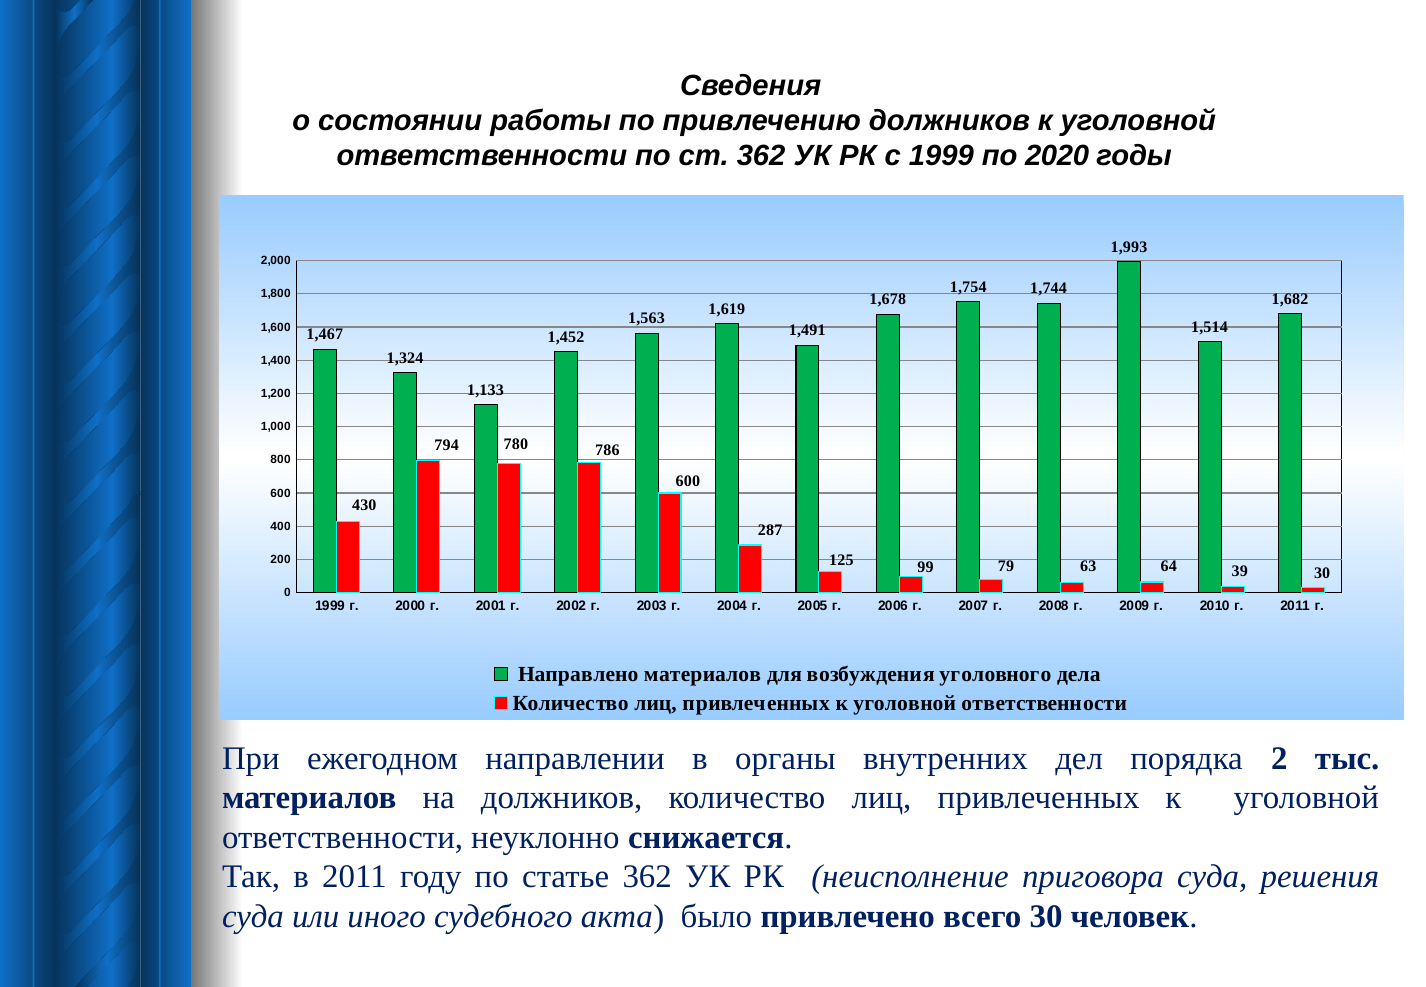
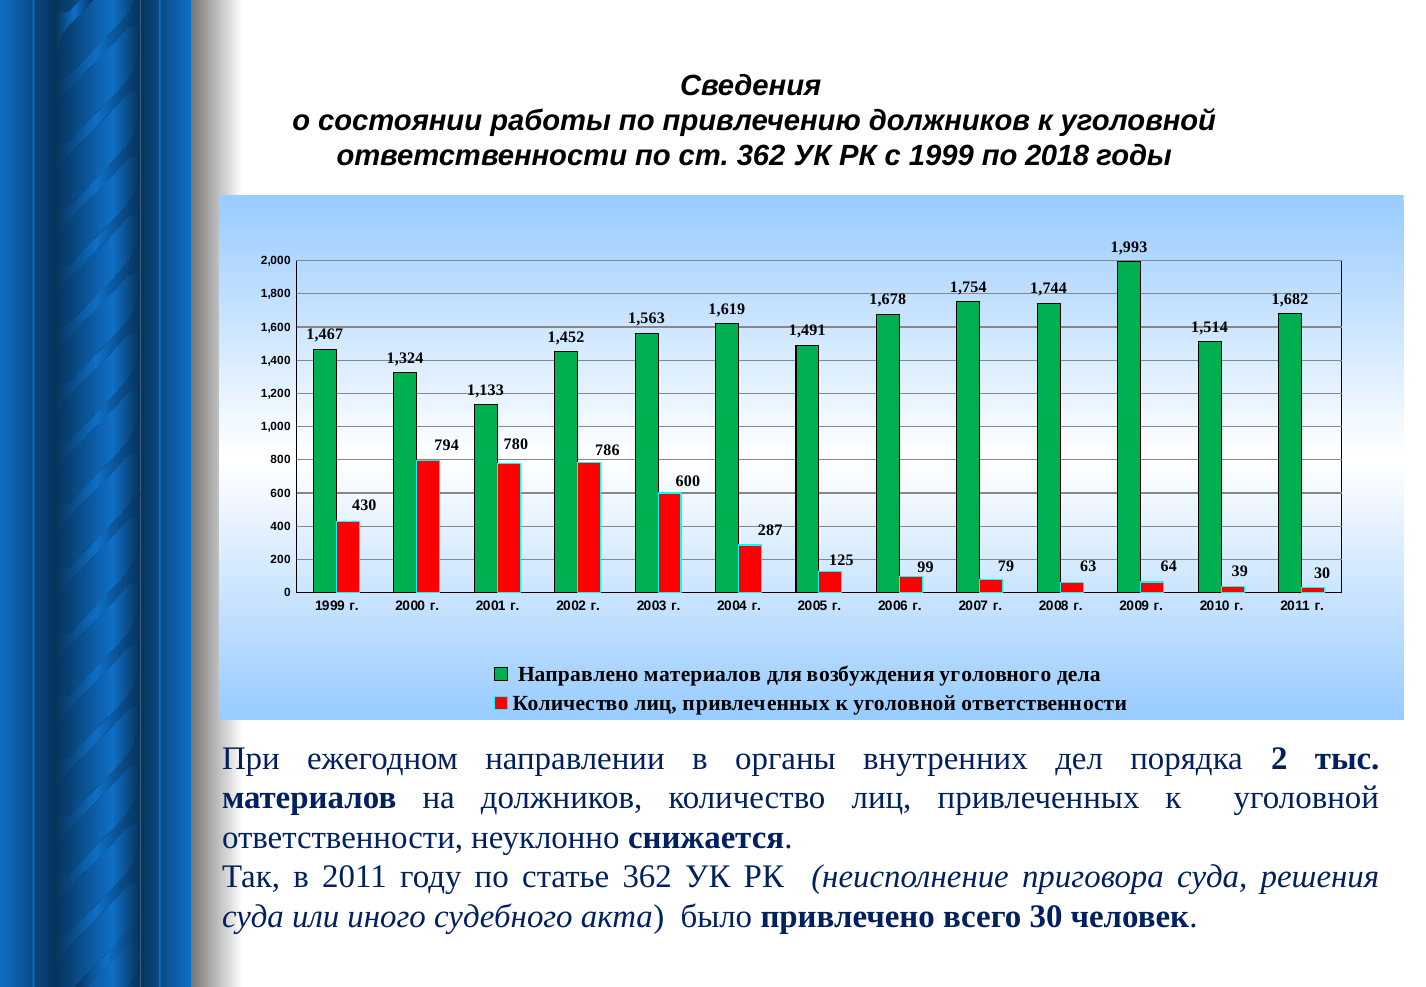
2020: 2020 -> 2018
